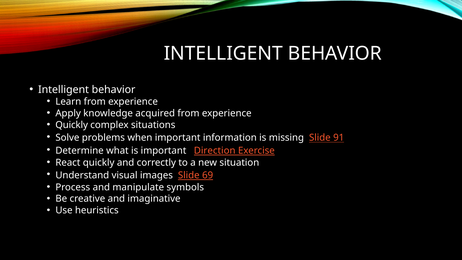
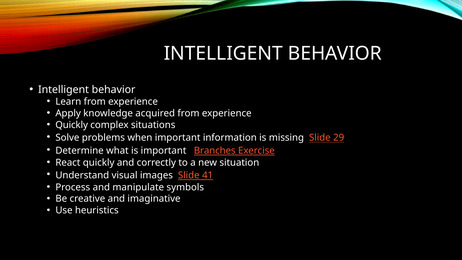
91: 91 -> 29
Direction: Direction -> Branches
69: 69 -> 41
